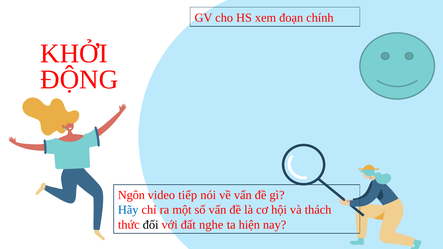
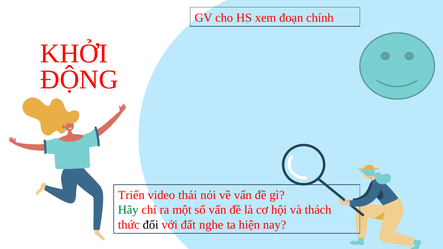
Ngôn: Ngôn -> Triển
tiếp: tiếp -> thái
Hãy colour: blue -> green
